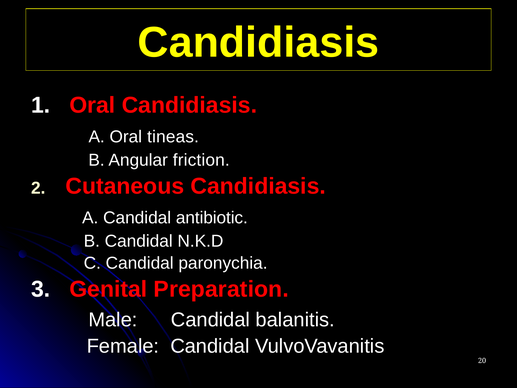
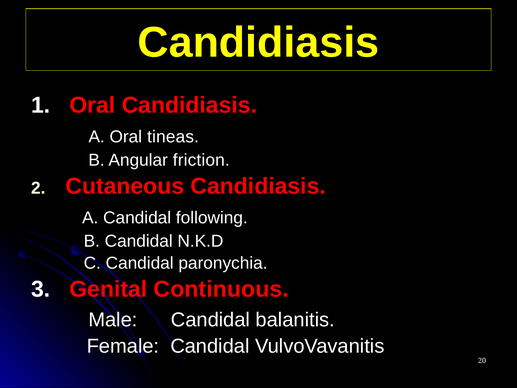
antibiotic: antibiotic -> following
Preparation: Preparation -> Continuous
